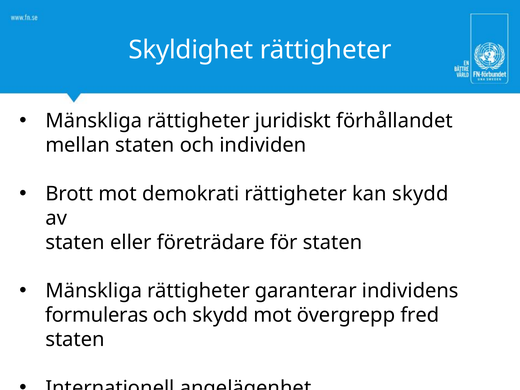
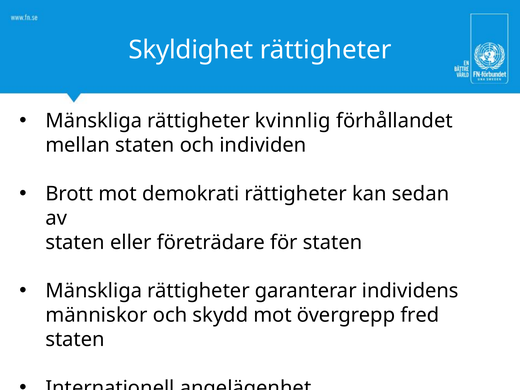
juridiskt: juridiskt -> kvinnlig
kan skydd: skydd -> sedan
formuleras: formuleras -> människor
